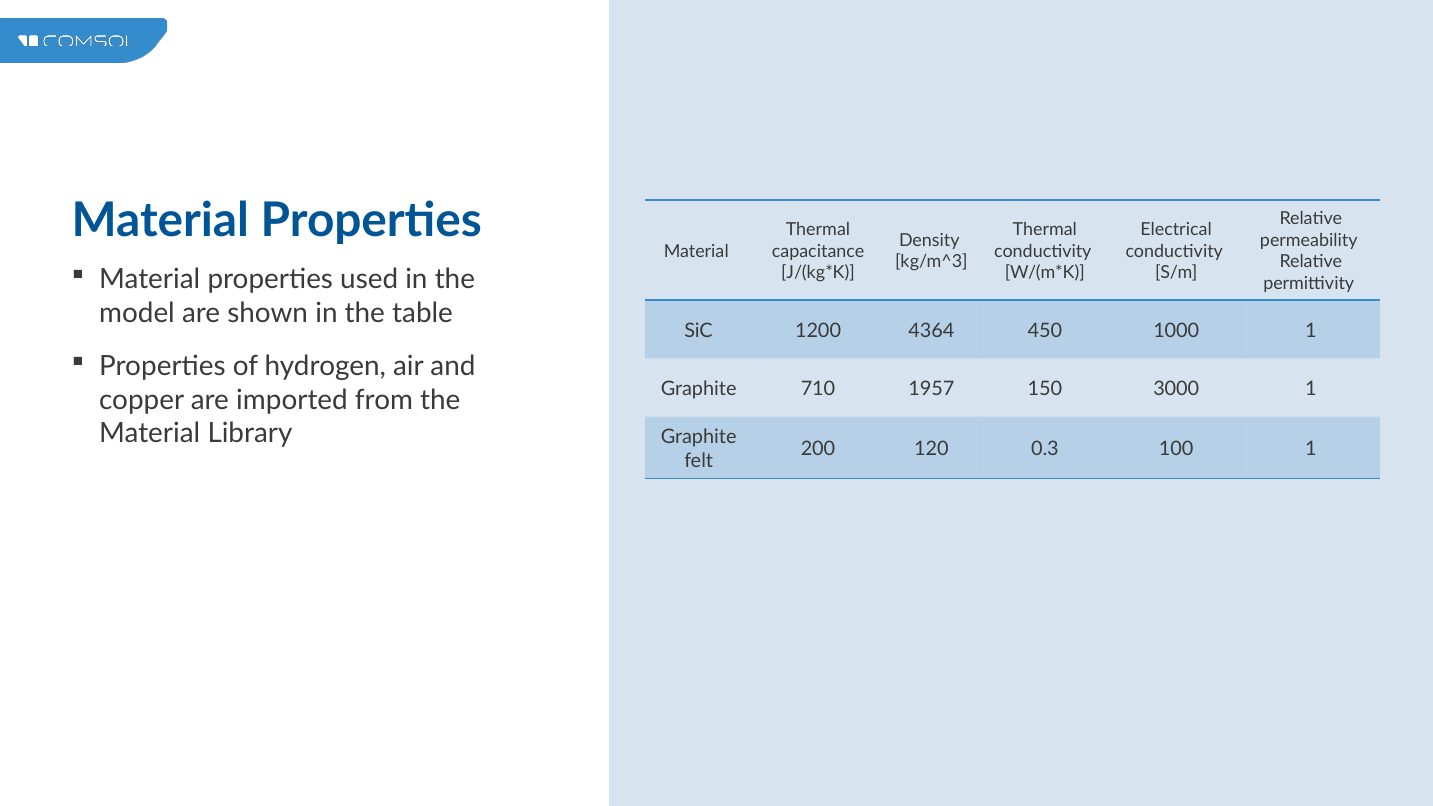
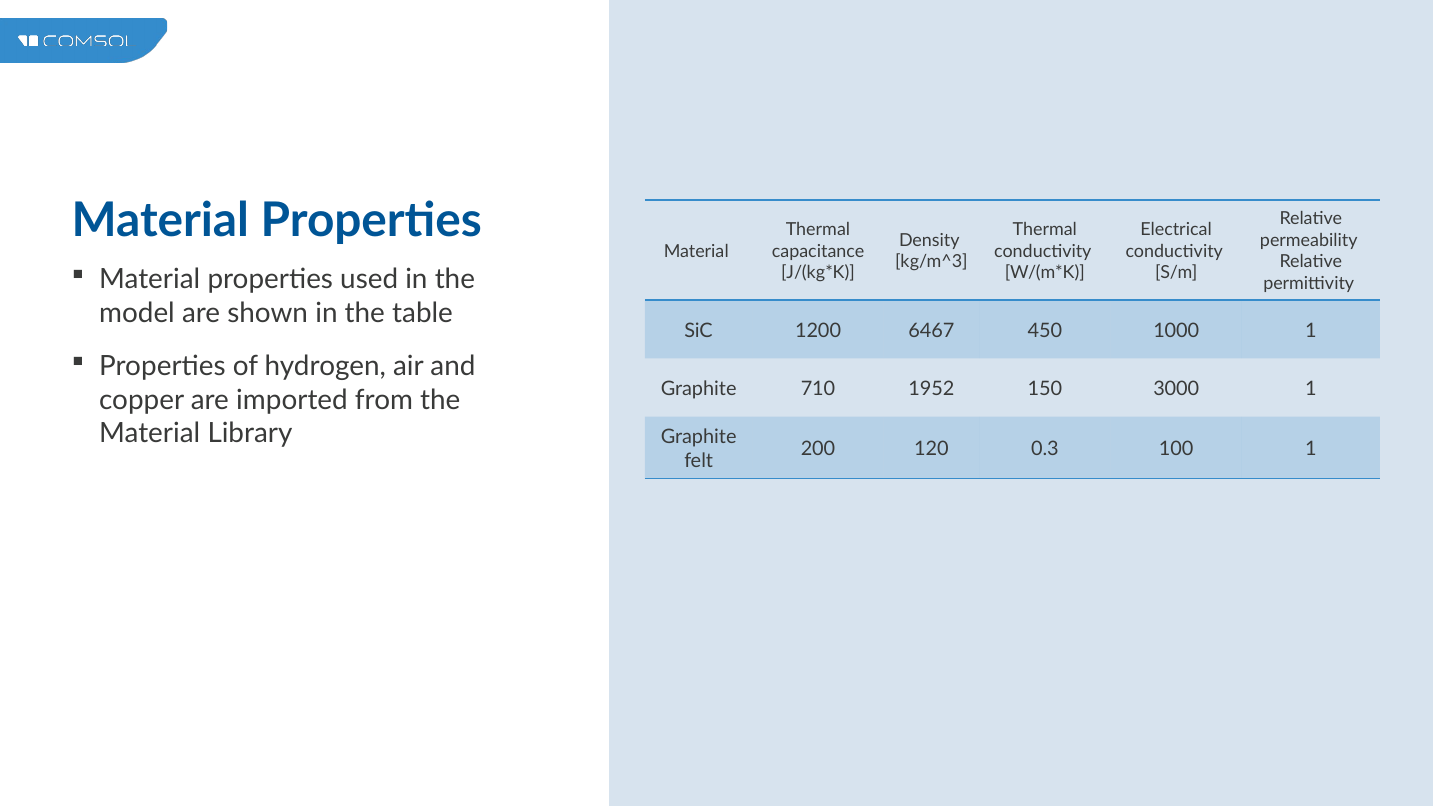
4364: 4364 -> 6467
1957: 1957 -> 1952
